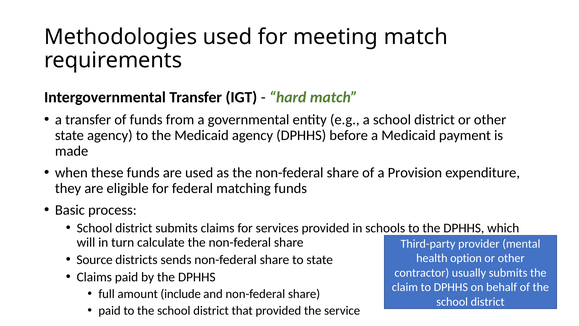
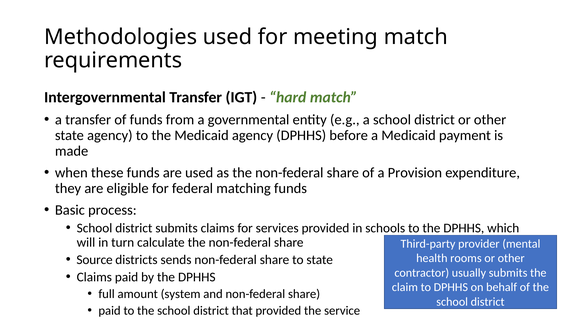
option: option -> rooms
include: include -> system
